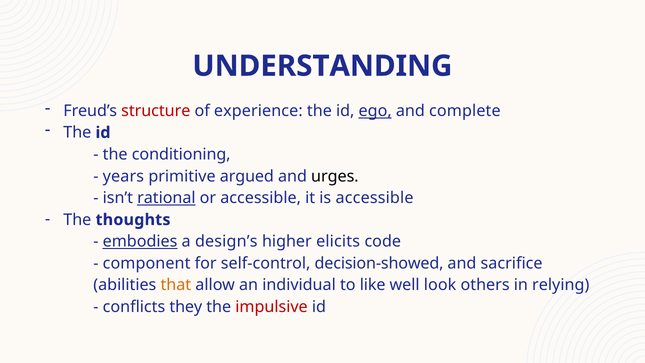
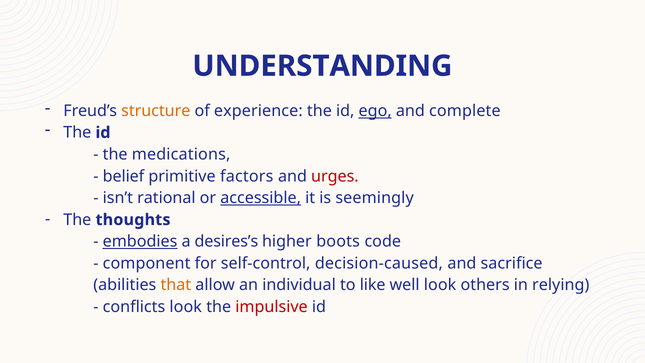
structure colour: red -> orange
conditioning: conditioning -> medications
years: years -> belief
argued: argued -> factors
urges colour: black -> red
rational underline: present -> none
accessible at (261, 198) underline: none -> present
is accessible: accessible -> seemingly
design’s: design’s -> desires’s
elicits: elicits -> boots
decision-showed: decision-showed -> decision-caused
conflicts they: they -> look
